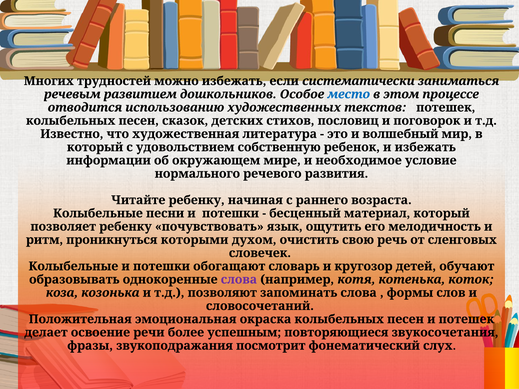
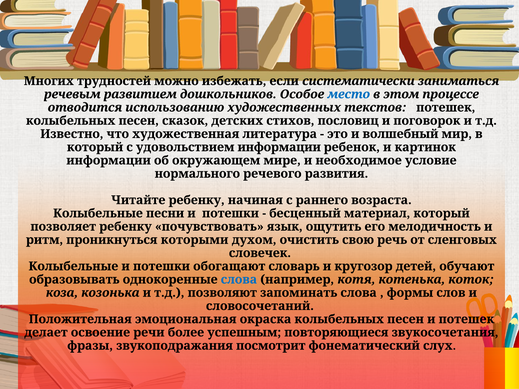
удовольствием собственную: собственную -> информации
и избежать: избежать -> картинок
слова at (239, 280) colour: purple -> blue
